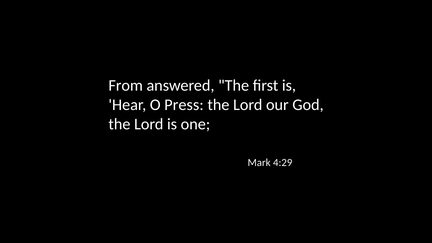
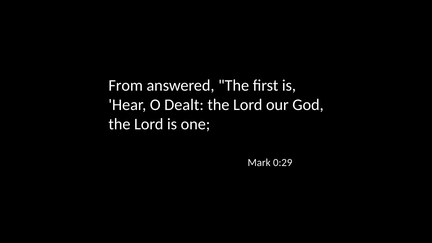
Press: Press -> Dealt
4:29: 4:29 -> 0:29
